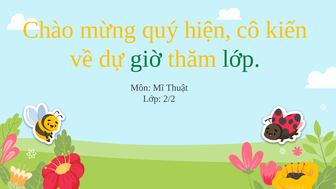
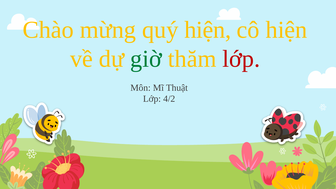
cô kiến: kiến -> hiện
lớp at (241, 59) colour: green -> red
2/2: 2/2 -> 4/2
